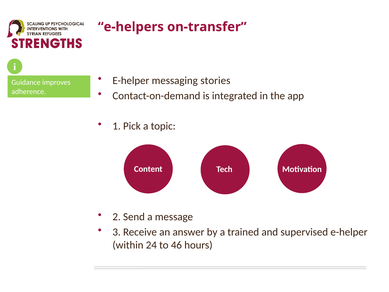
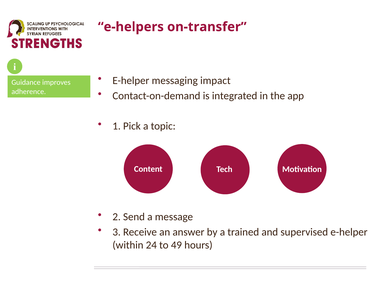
stories: stories -> impact
46: 46 -> 49
